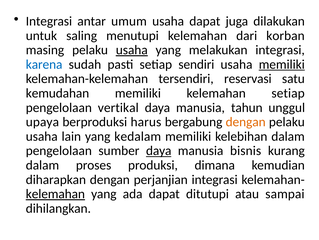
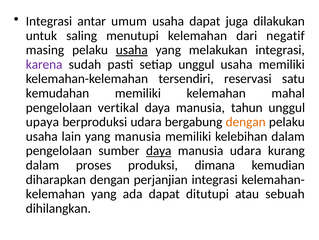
korban: korban -> negatif
karena colour: blue -> purple
setiap sendiri: sendiri -> unggul
memiliki at (282, 64) underline: present -> none
kelemahan setiap: setiap -> mahal
berproduksi harus: harus -> udara
yang kedalam: kedalam -> manusia
manusia bisnis: bisnis -> udara
kelemahan at (55, 193) underline: present -> none
sampai: sampai -> sebuah
